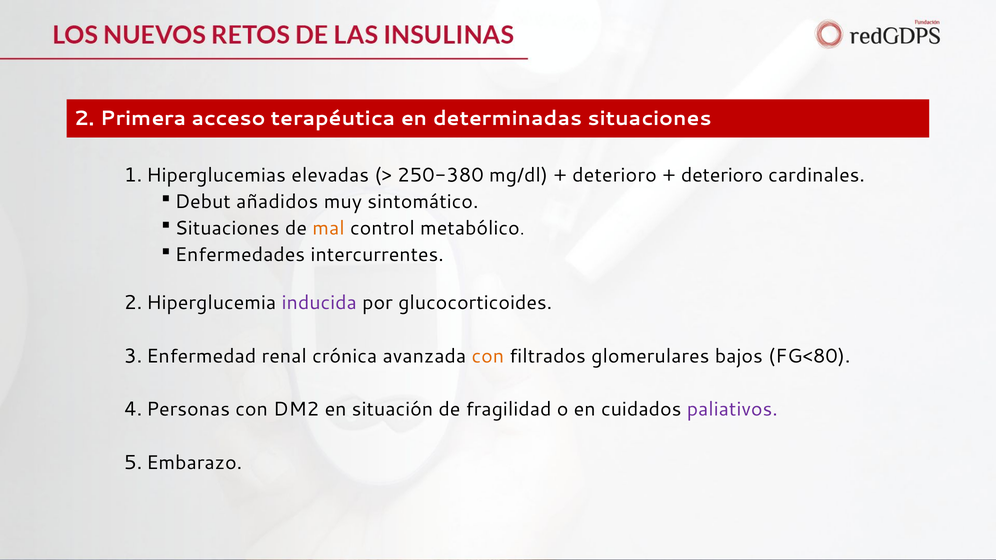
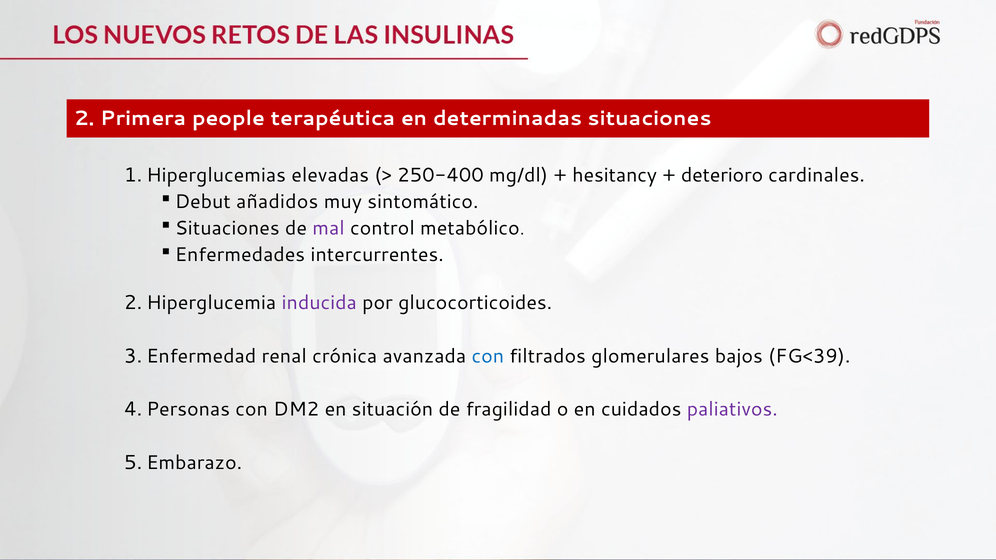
acceso: acceso -> people
250-380: 250-380 -> 250-400
deterioro at (615, 176): deterioro -> hesitancy
mal colour: orange -> purple
con at (488, 356) colour: orange -> blue
FG<80: FG<80 -> FG<39
